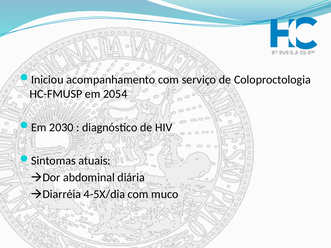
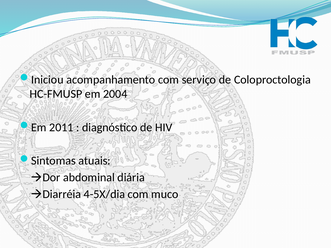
2054: 2054 -> 2004
2030: 2030 -> 2011
